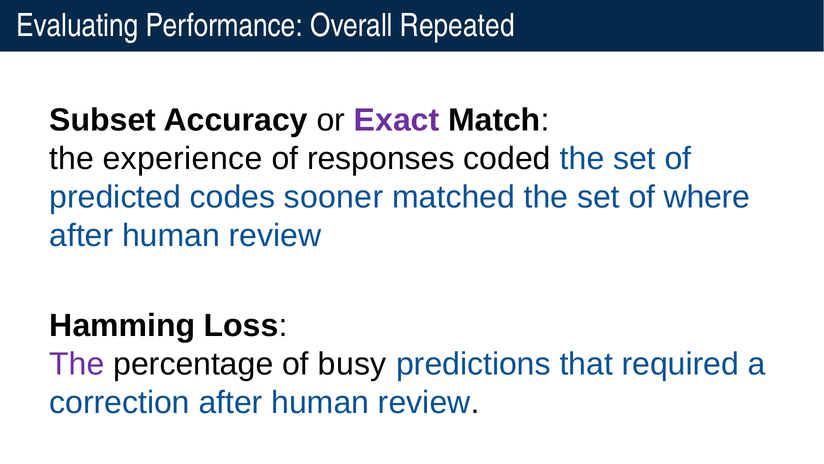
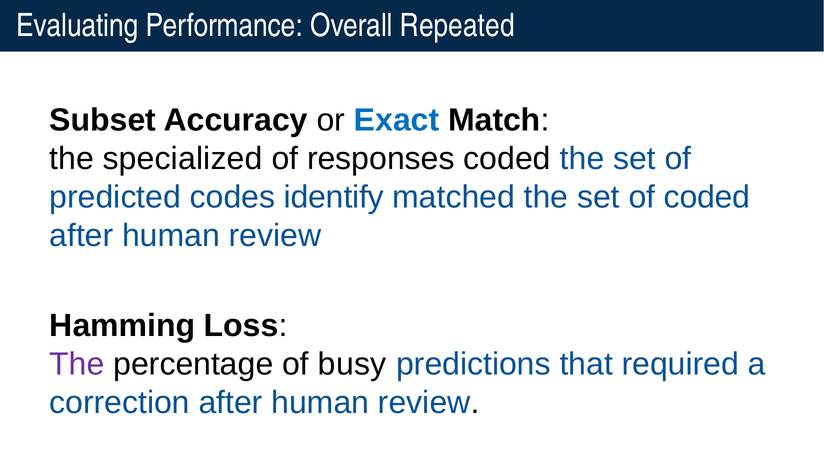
Exact colour: purple -> blue
experience: experience -> specialized
sooner: sooner -> identify
of where: where -> coded
